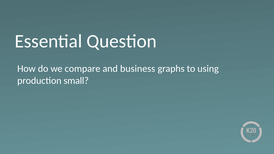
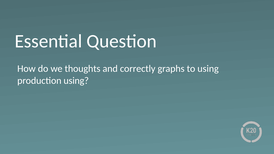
compare: compare -> thoughts
business: business -> correctly
production small: small -> using
